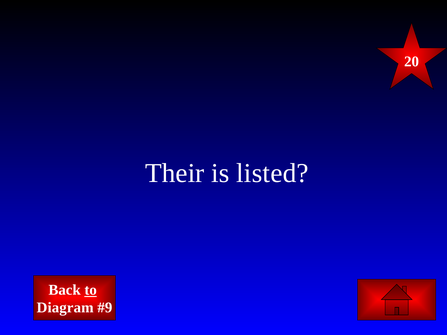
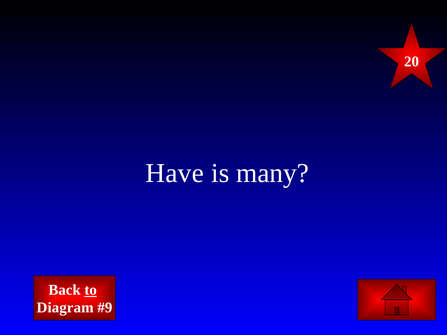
Their: Their -> Have
listed: listed -> many
